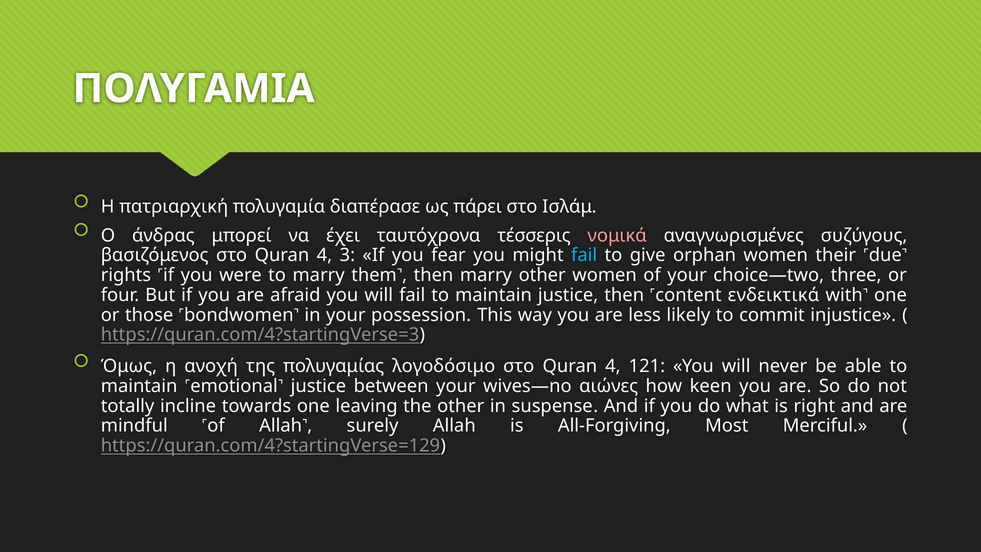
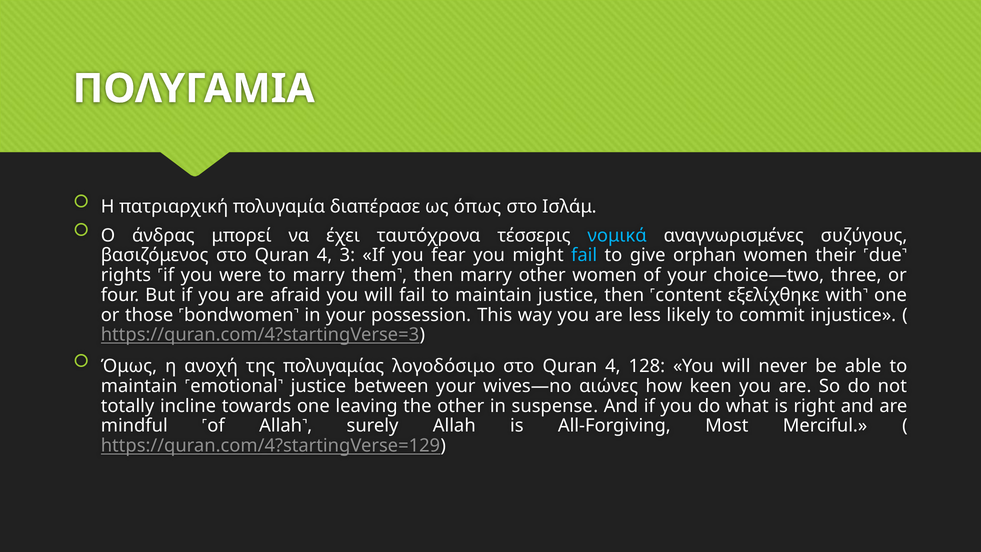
πάρει: πάρει -> όπως
νομικά colour: pink -> light blue
ενδεικτικά: ενδεικτικά -> εξελίχθηκε
121: 121 -> 128
